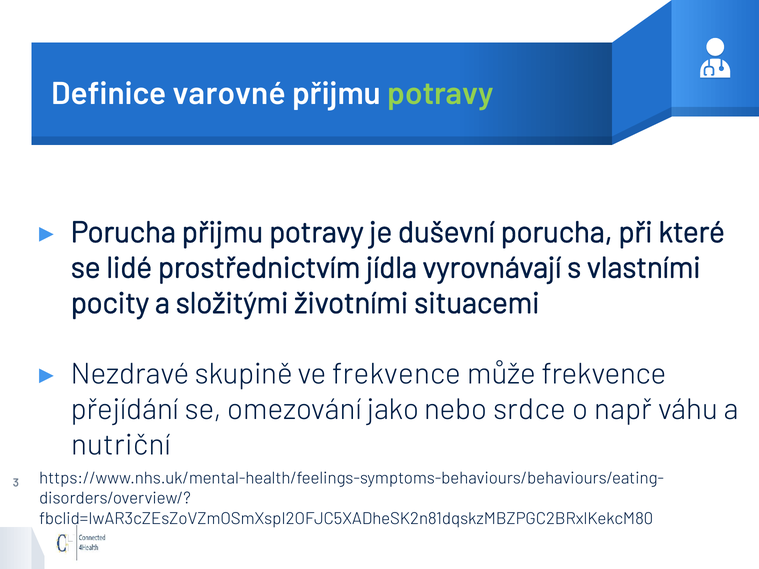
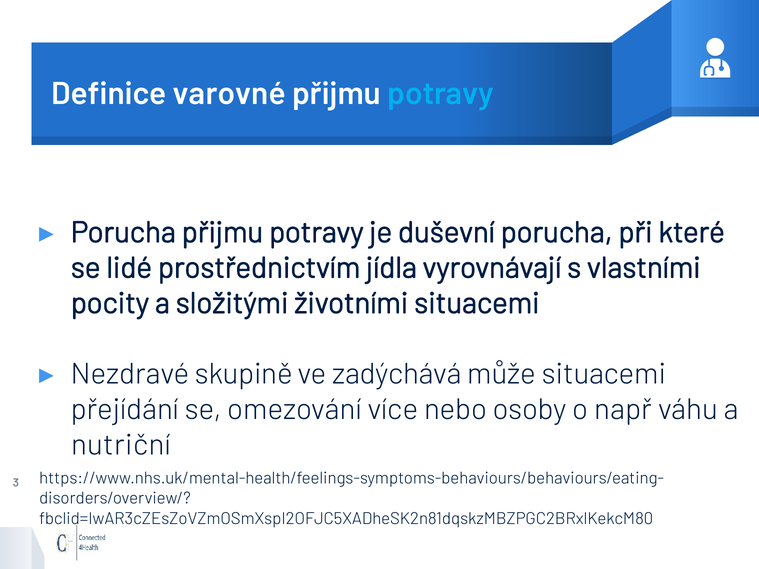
potravy at (441, 94) colour: light green -> light blue
ve frekvence: frekvence -> zadýchává
může frekvence: frekvence -> situacemi
jako: jako -> více
srdce: srdce -> osoby
